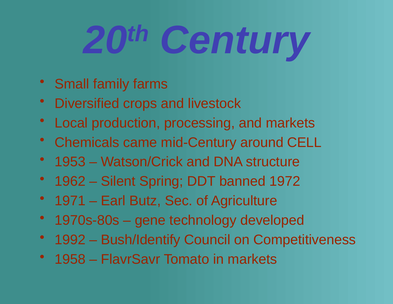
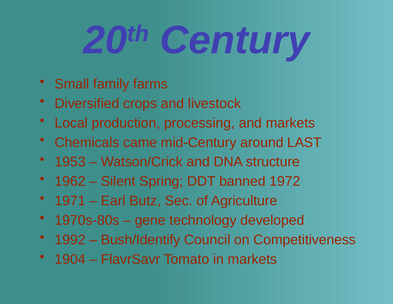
CELL: CELL -> LAST
1958: 1958 -> 1904
